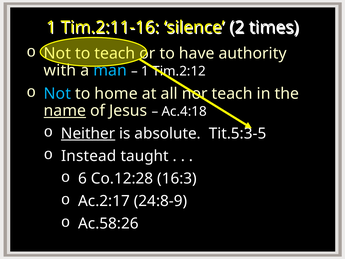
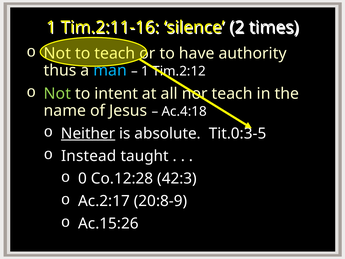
with: with -> thus
Not at (57, 93) colour: light blue -> light green
home: home -> intent
name underline: present -> none
Tit.5:3-5: Tit.5:3-5 -> Tit.0:3-5
6: 6 -> 0
16:3: 16:3 -> 42:3
24:8-9: 24:8-9 -> 20:8-9
Ac.58:26: Ac.58:26 -> Ac.15:26
